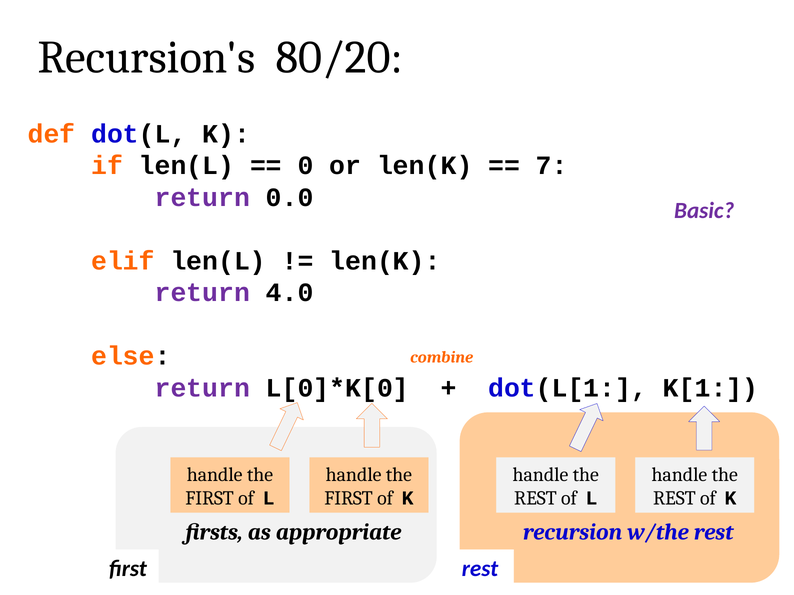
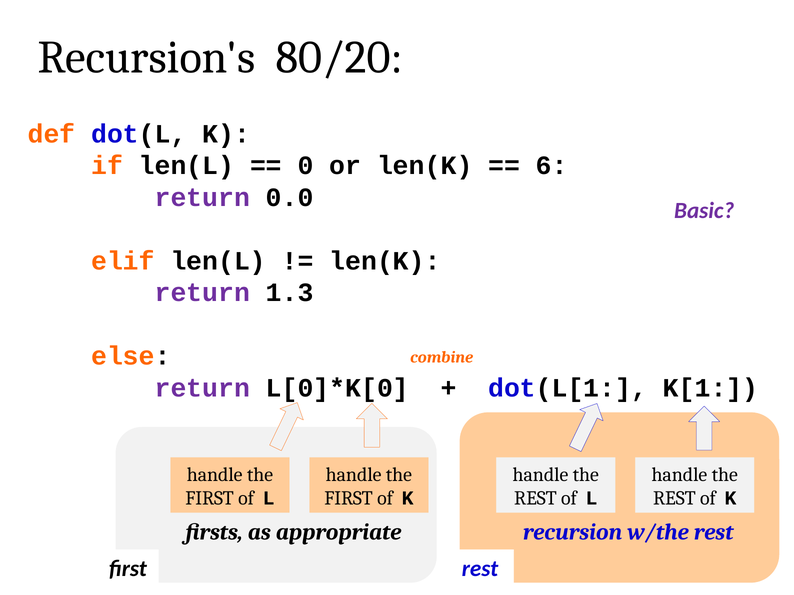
7: 7 -> 6
4.0: 4.0 -> 1.3
